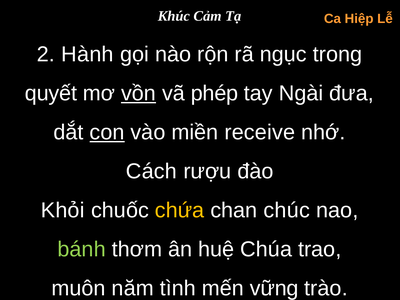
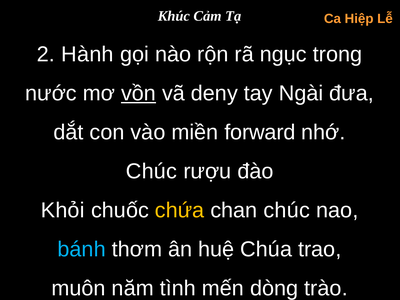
quyết: quyết -> nước
phép: phép -> deny
con underline: present -> none
receive: receive -> forward
Cách at (151, 171): Cách -> Chúc
bánh colour: light green -> light blue
vững: vững -> dòng
